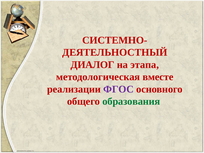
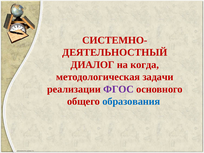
этапа: этапа -> когда
вместе: вместе -> задачи
образования colour: green -> blue
